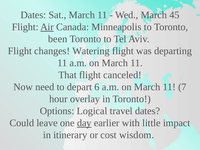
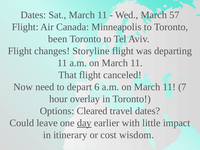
45: 45 -> 57
Air underline: present -> none
Watering: Watering -> Storyline
Logical: Logical -> Cleared
